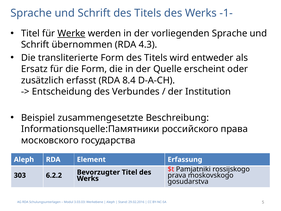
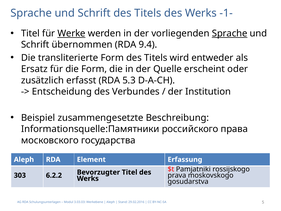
Sprache at (230, 33) underline: none -> present
4.3: 4.3 -> 9.4
8.4: 8.4 -> 5.3
